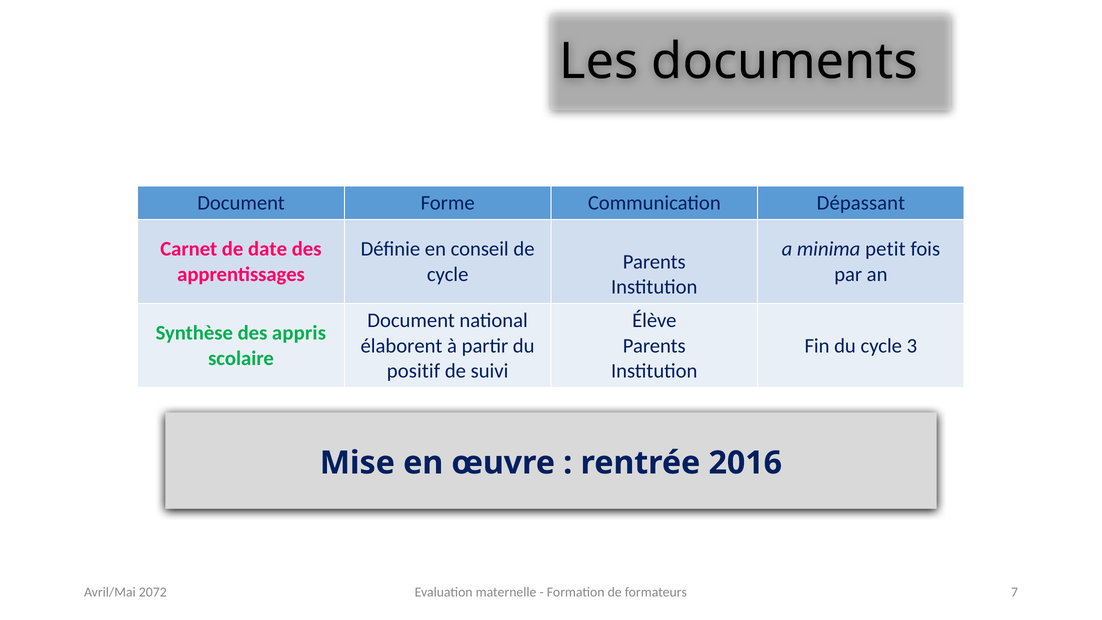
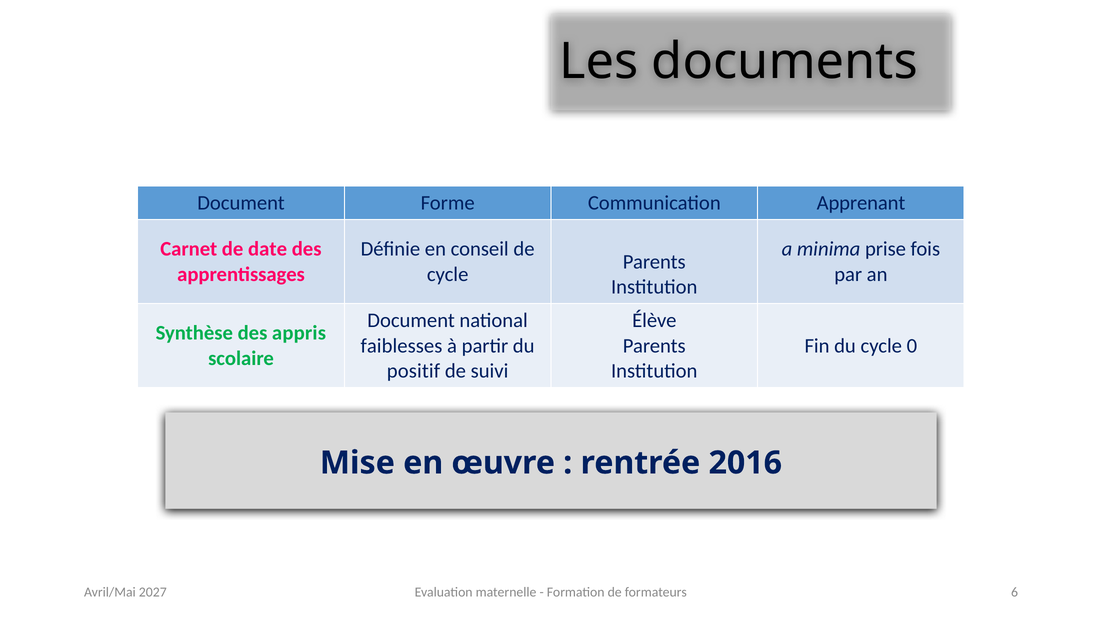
Dépassant: Dépassant -> Apprenant
petit: petit -> prise
élaborent: élaborent -> faiblesses
3: 3 -> 0
2072: 2072 -> 2027
7: 7 -> 6
